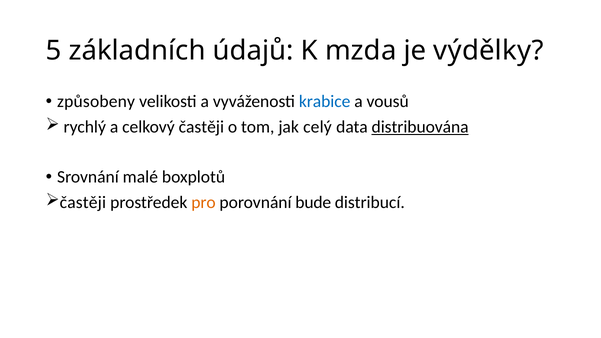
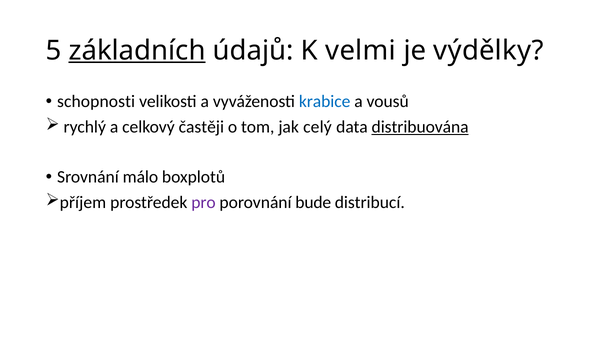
základních underline: none -> present
mzda: mzda -> velmi
způsobeny: způsobeny -> schopnosti
malé: malé -> málo
častěji at (83, 202): častěji -> příjem
pro colour: orange -> purple
